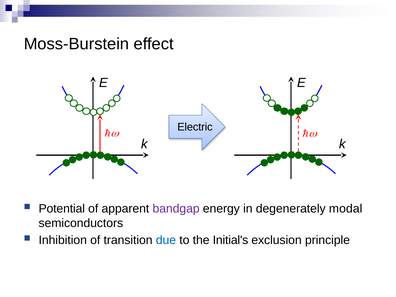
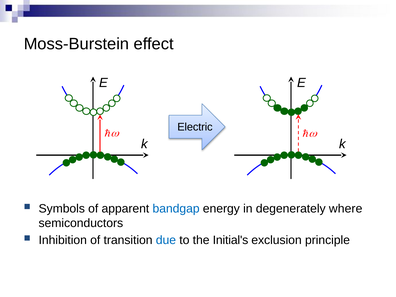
Potential: Potential -> Symbols
bandgap colour: purple -> blue
modal: modal -> where
